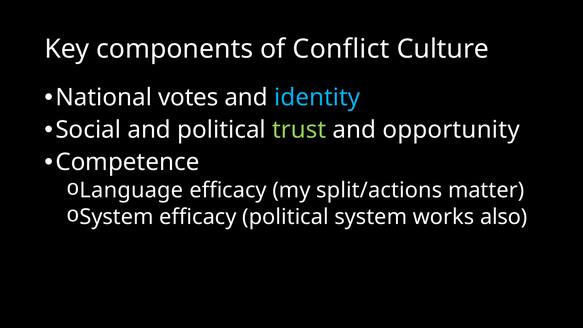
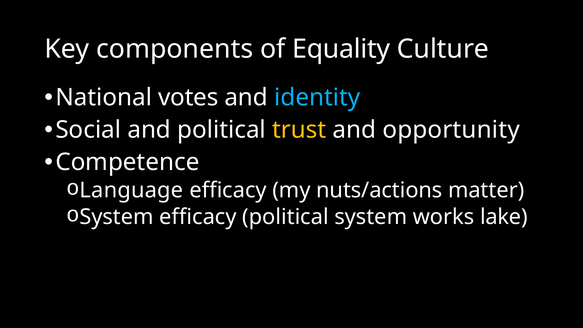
Conflict: Conflict -> Equality
trust colour: light green -> yellow
split/actions: split/actions -> nuts/actions
also: also -> lake
